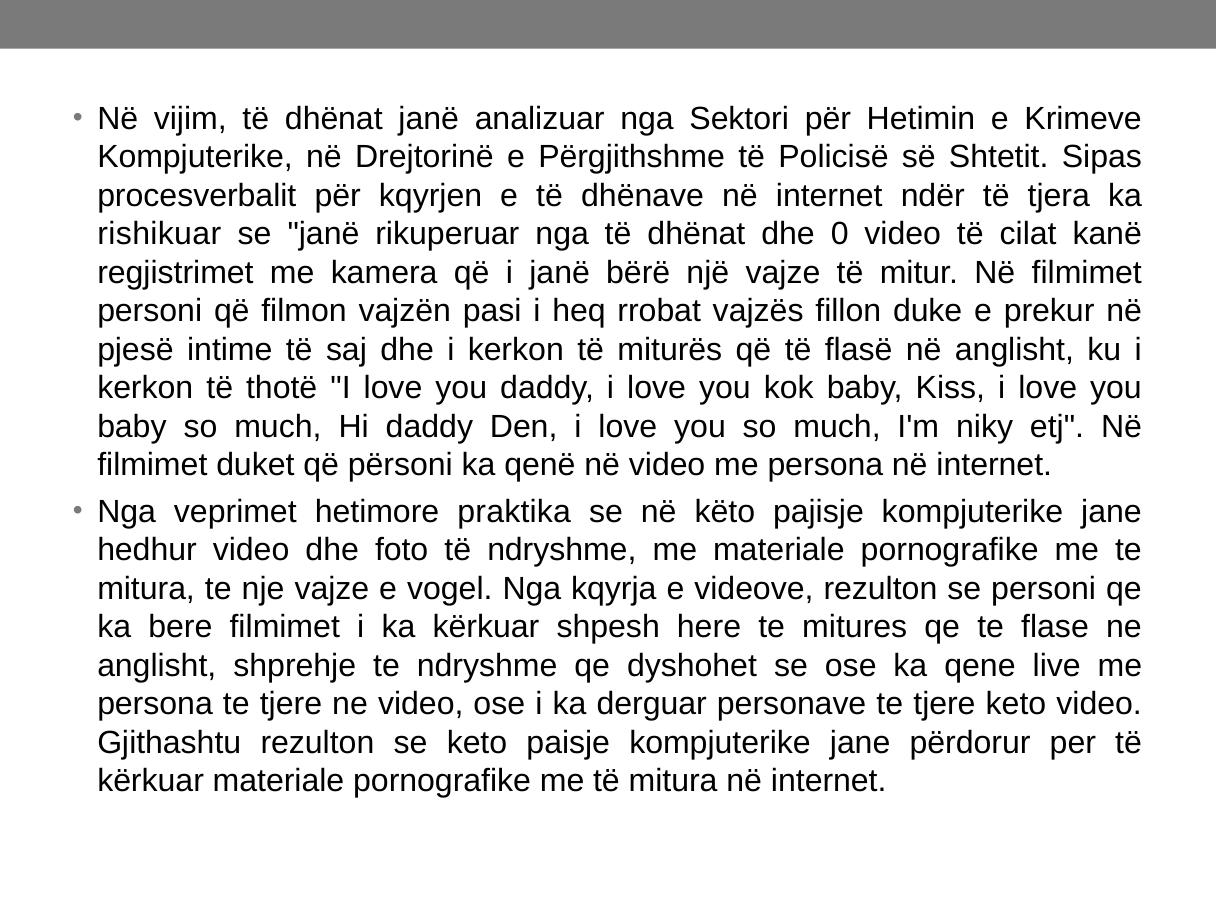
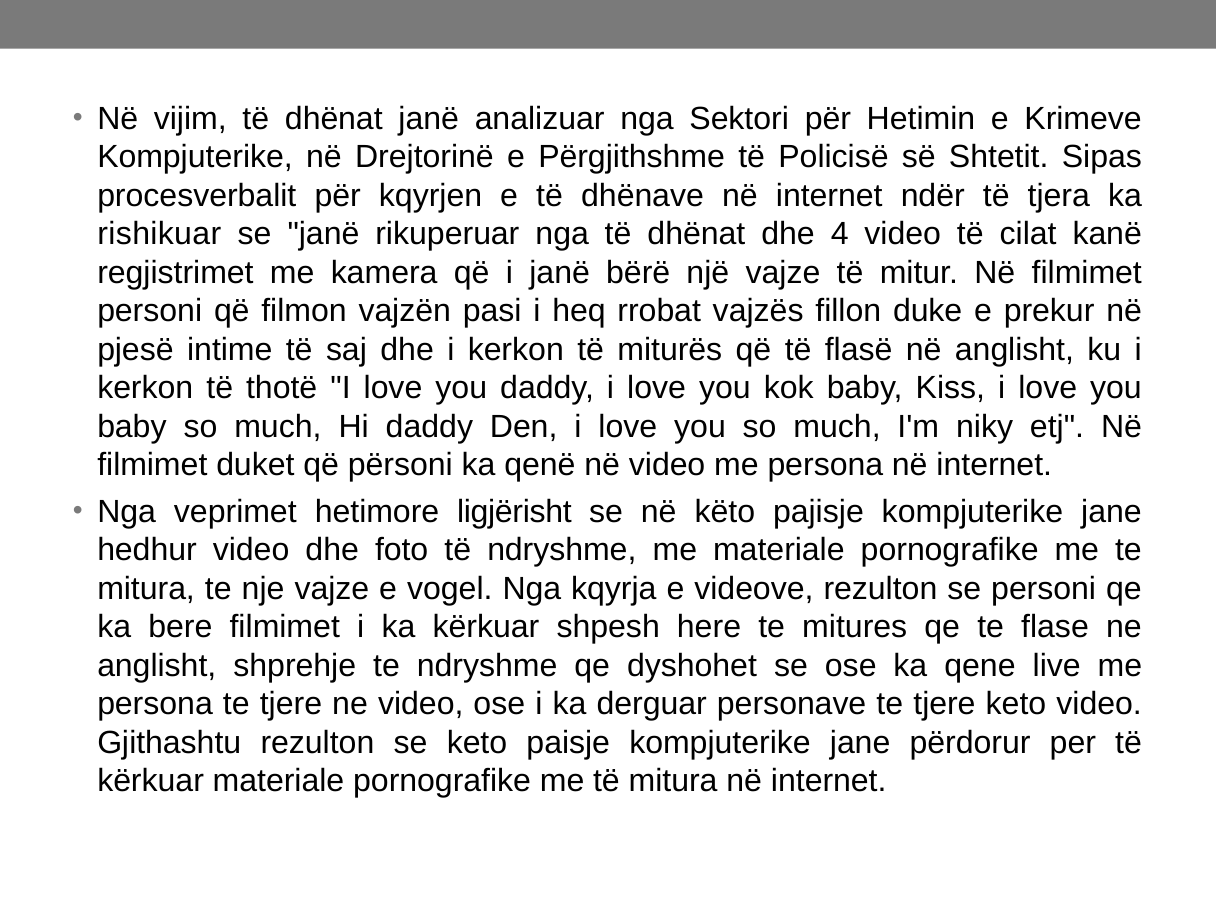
0: 0 -> 4
praktika: praktika -> ligjërisht
